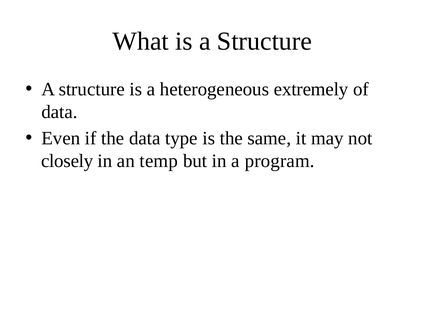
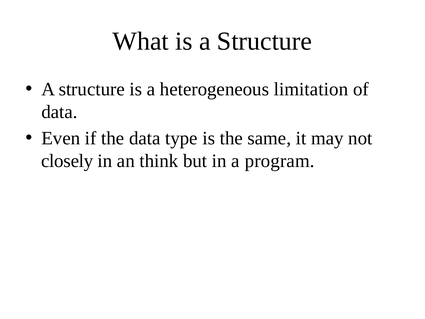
extremely: extremely -> limitation
temp: temp -> think
